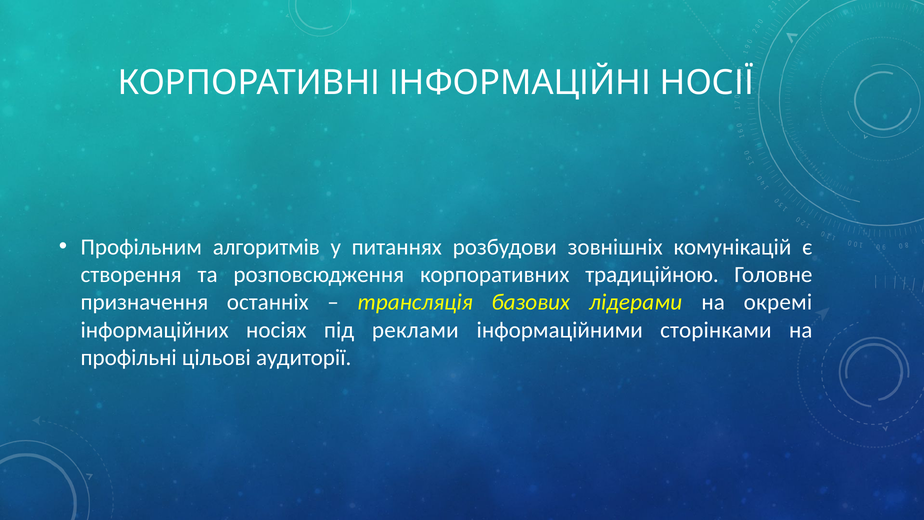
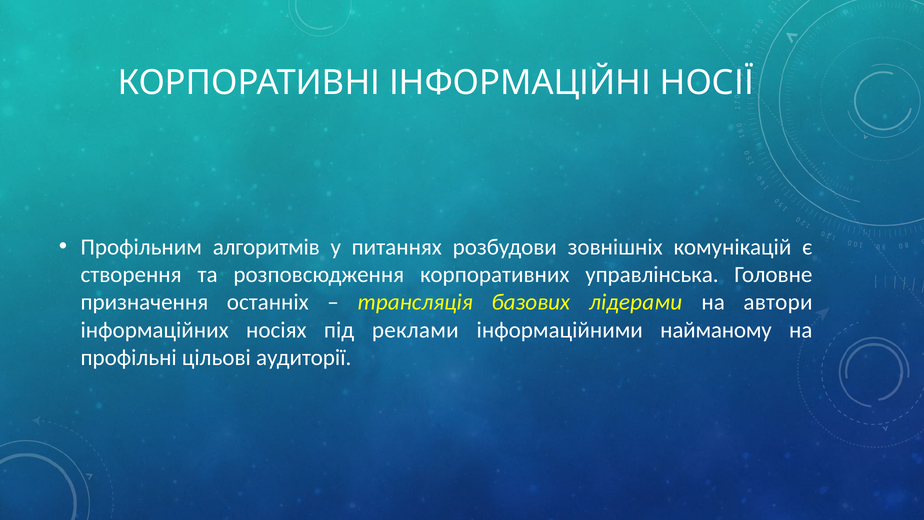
традиційною: традиційною -> управлінська
окремі: окремі -> автори
сторінками: сторінками -> найманому
